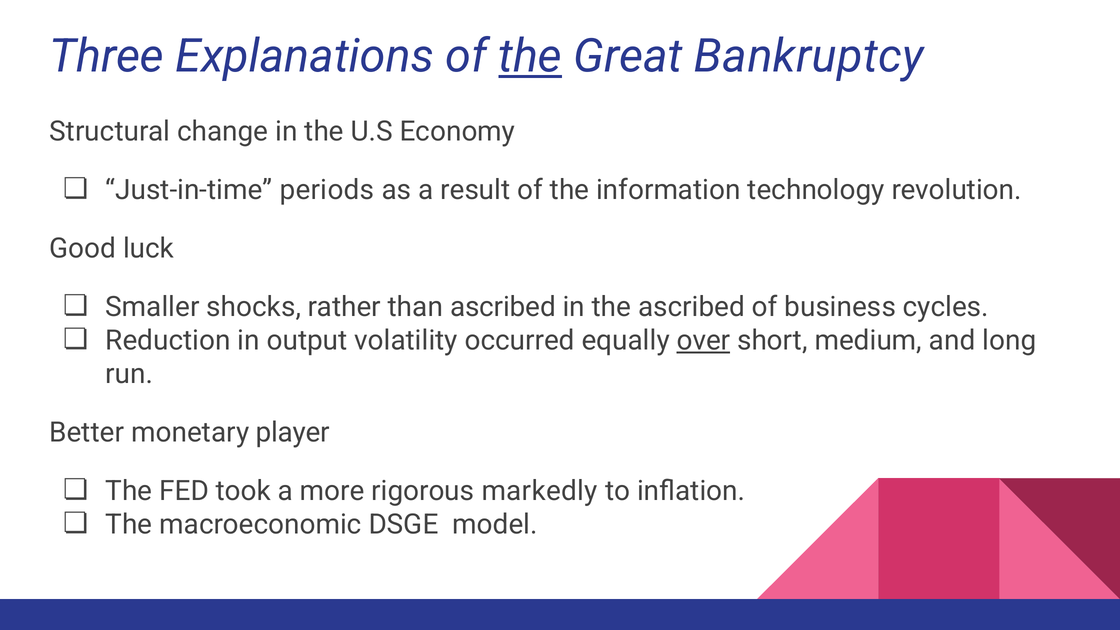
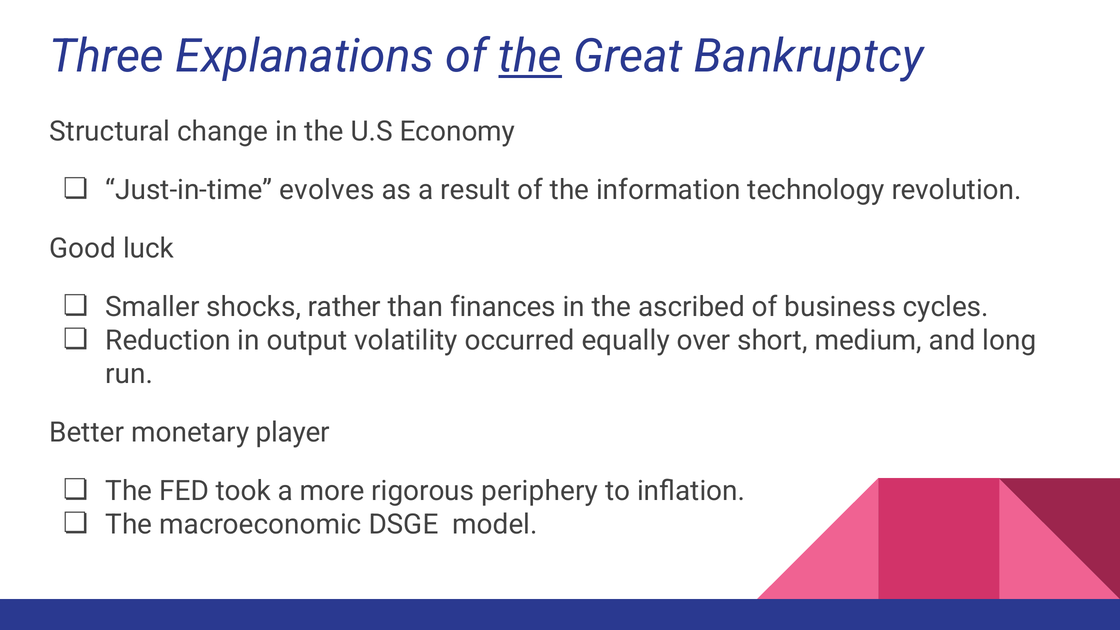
periods: periods -> evolves
than ascribed: ascribed -> finances
over underline: present -> none
markedly: markedly -> periphery
